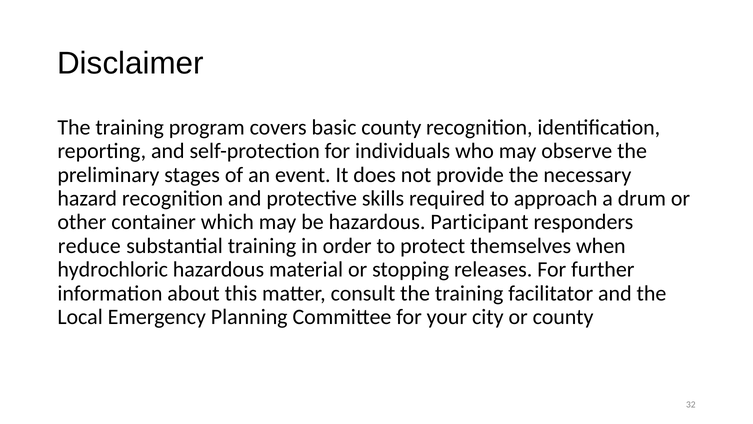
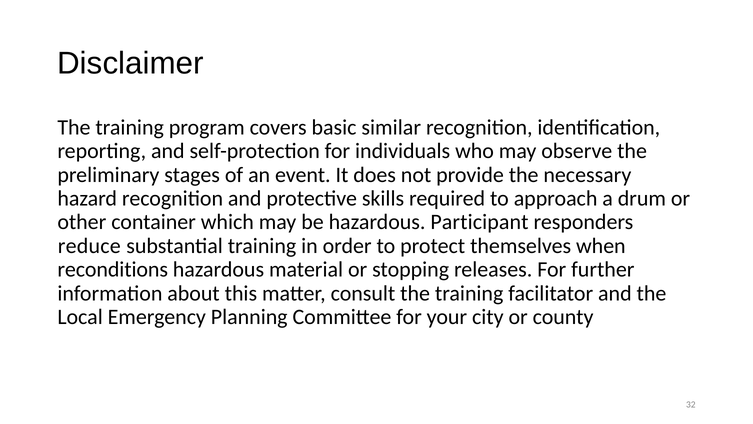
basic county: county -> similar
hydrochloric: hydrochloric -> reconditions
